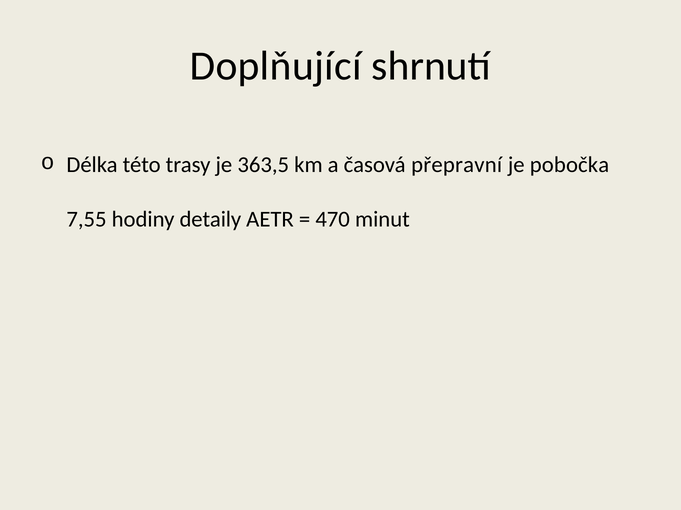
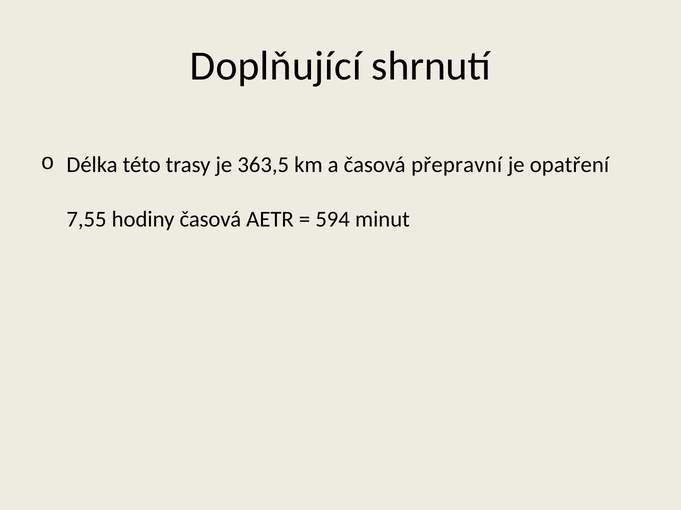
pobočka: pobočka -> opatření
hodiny detaily: detaily -> časová
470: 470 -> 594
